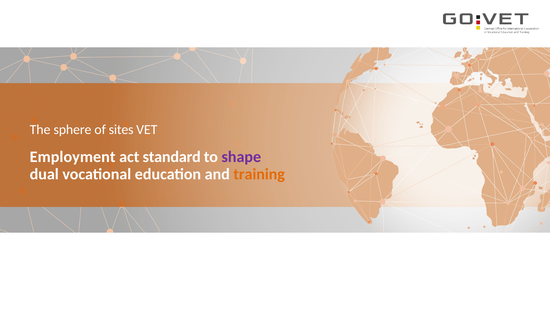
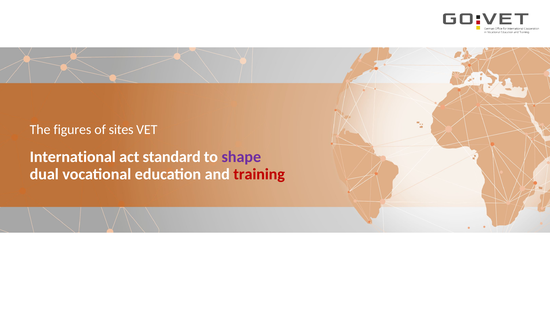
sphere: sphere -> figures
Employment: Employment -> International
training colour: orange -> red
